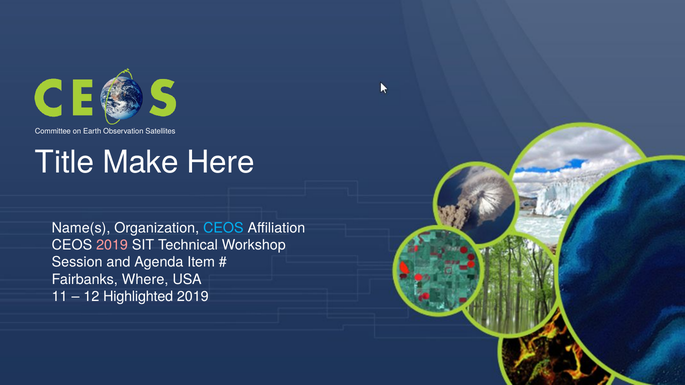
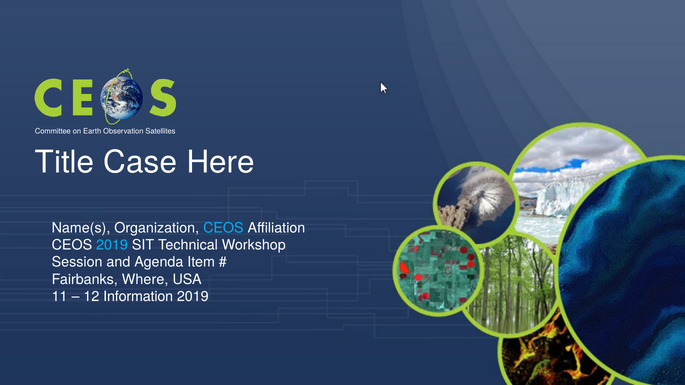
Make: Make -> Case
2019 at (112, 245) colour: pink -> light blue
Highlighted: Highlighted -> Information
